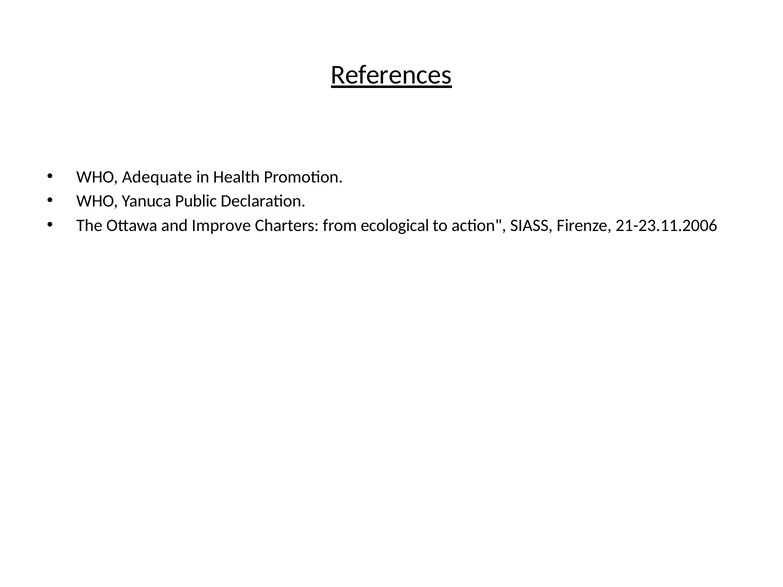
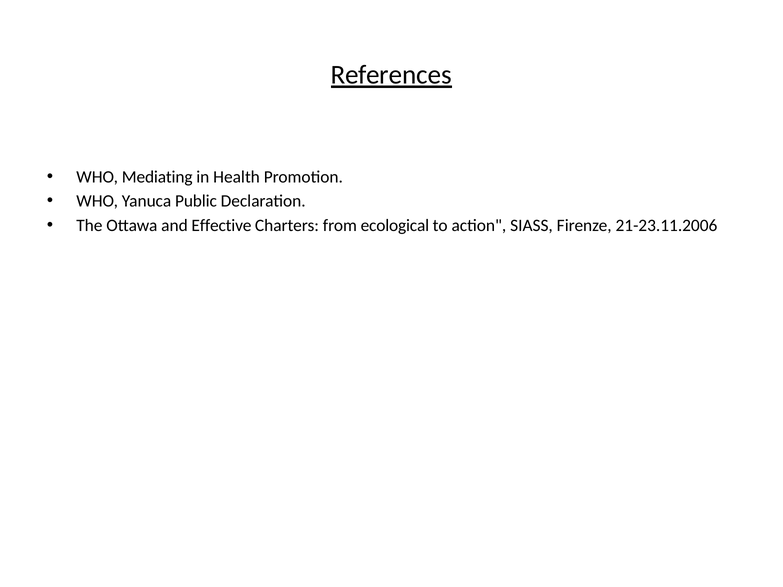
Adequate: Adequate -> Mediating
Improve: Improve -> Effective
